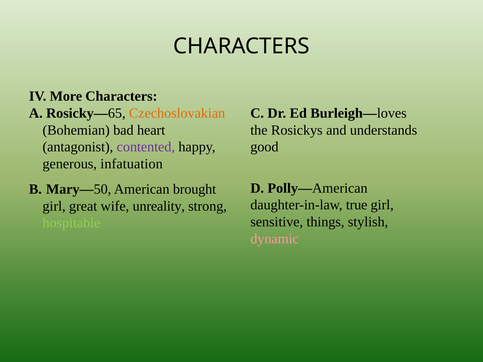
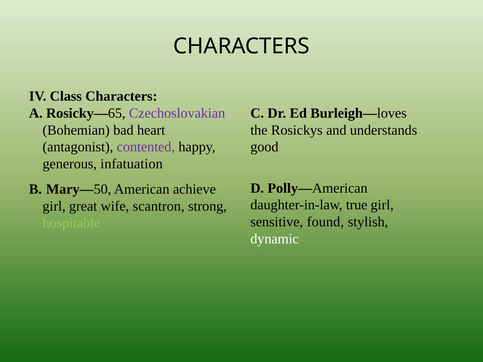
More: More -> Class
Czechoslovakian colour: orange -> purple
brought: brought -> achieve
unreality: unreality -> scantron
things: things -> found
dynamic colour: pink -> white
